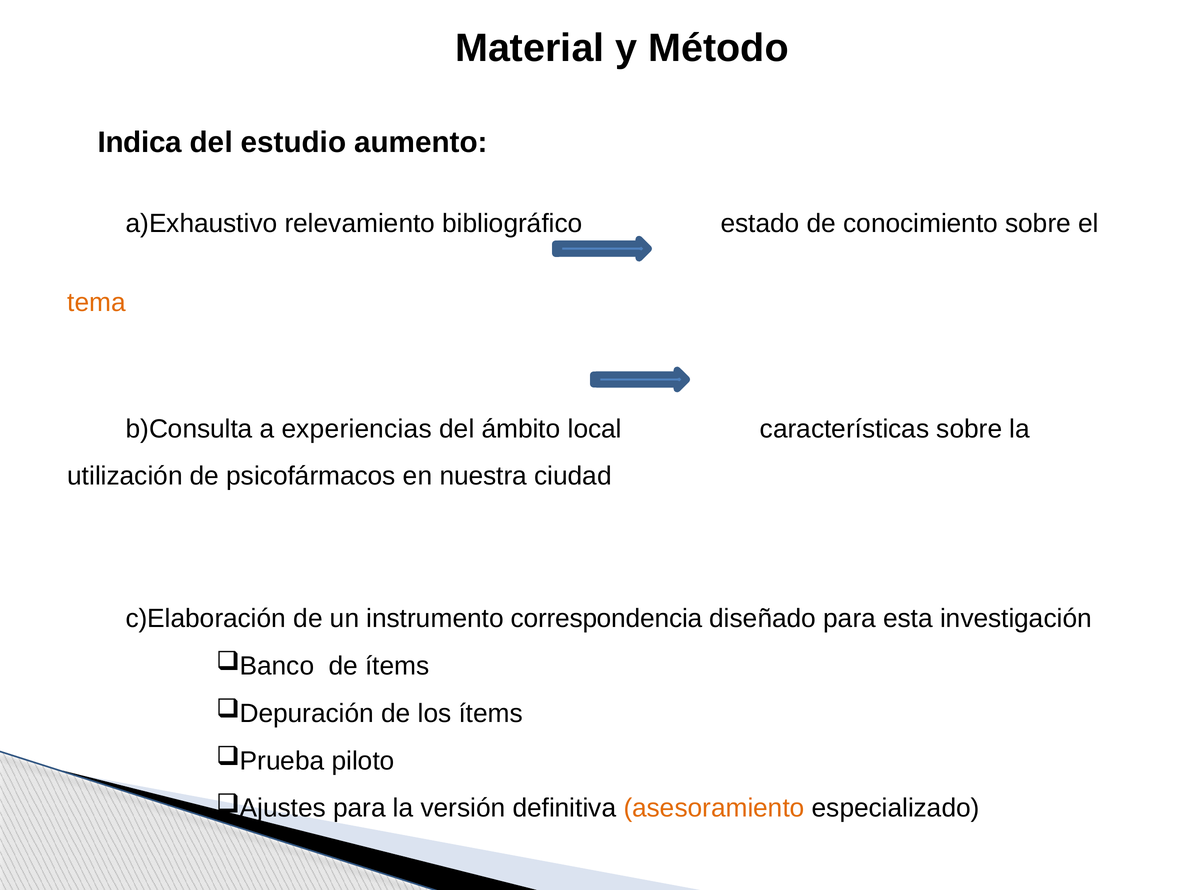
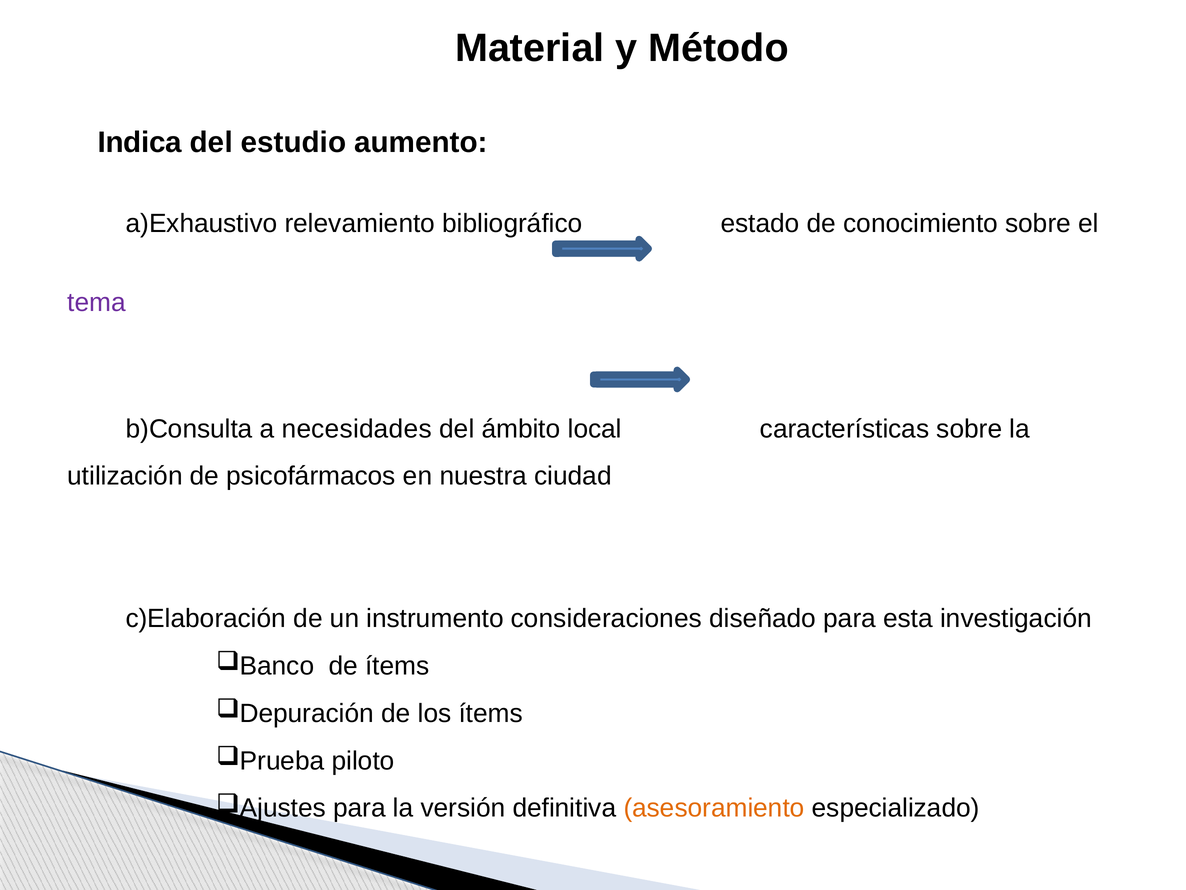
tema colour: orange -> purple
experiencias: experiencias -> necesidades
correspondencia: correspondencia -> consideraciones
